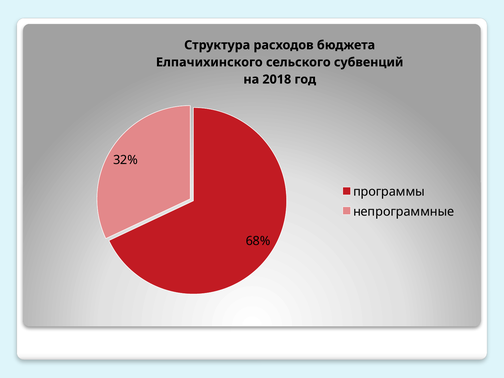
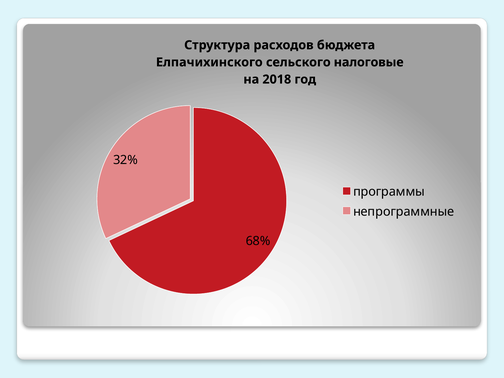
субвенций: субвенций -> налоговые
